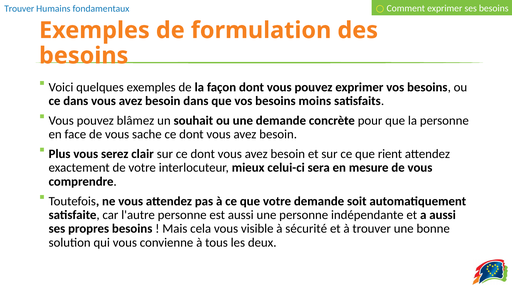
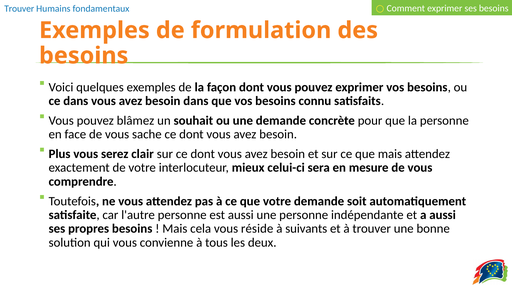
moins: moins -> connu
que rient: rient -> mais
visible: visible -> réside
sécurité: sécurité -> suivants
